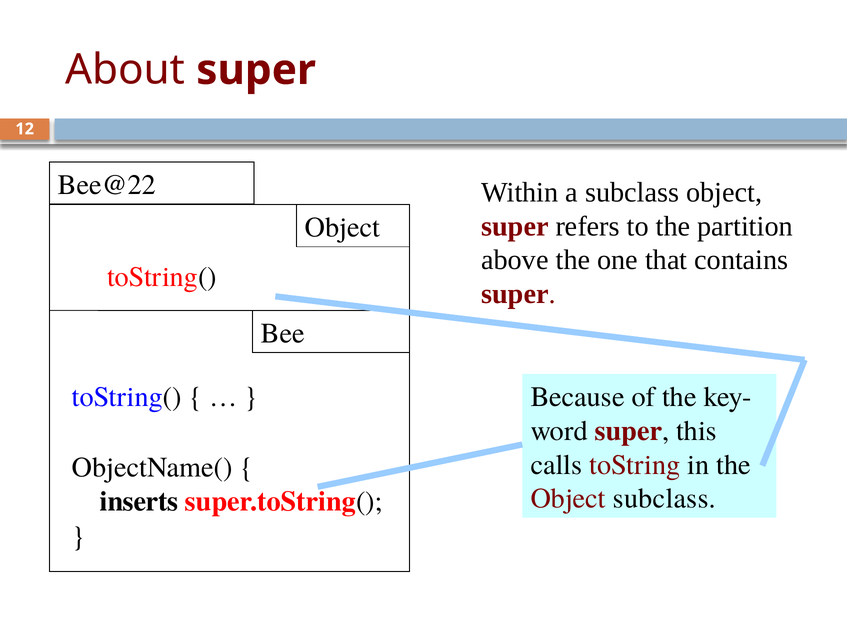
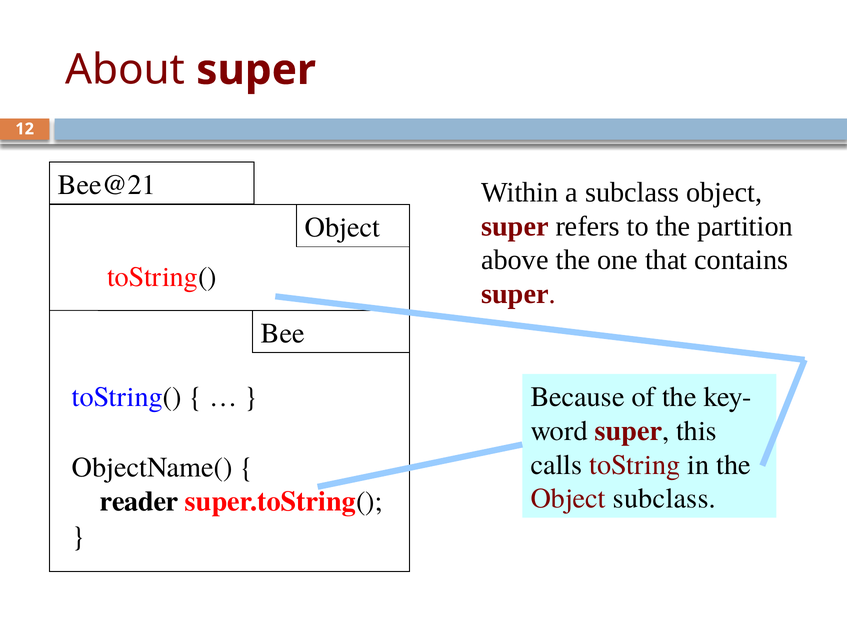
Bee@22: Bee@22 -> Bee@21
inserts: inserts -> reader
